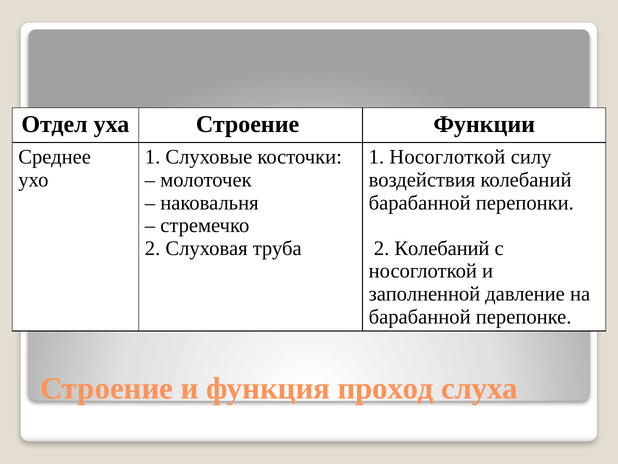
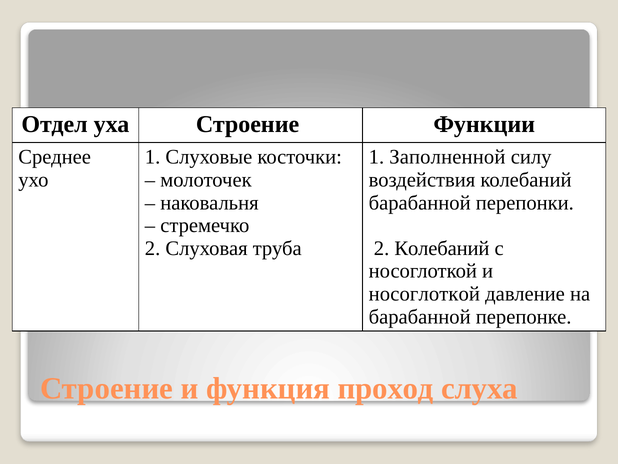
1 Носоглоткой: Носоглоткой -> Заполненной
заполненной at (424, 294): заполненной -> носоглоткой
